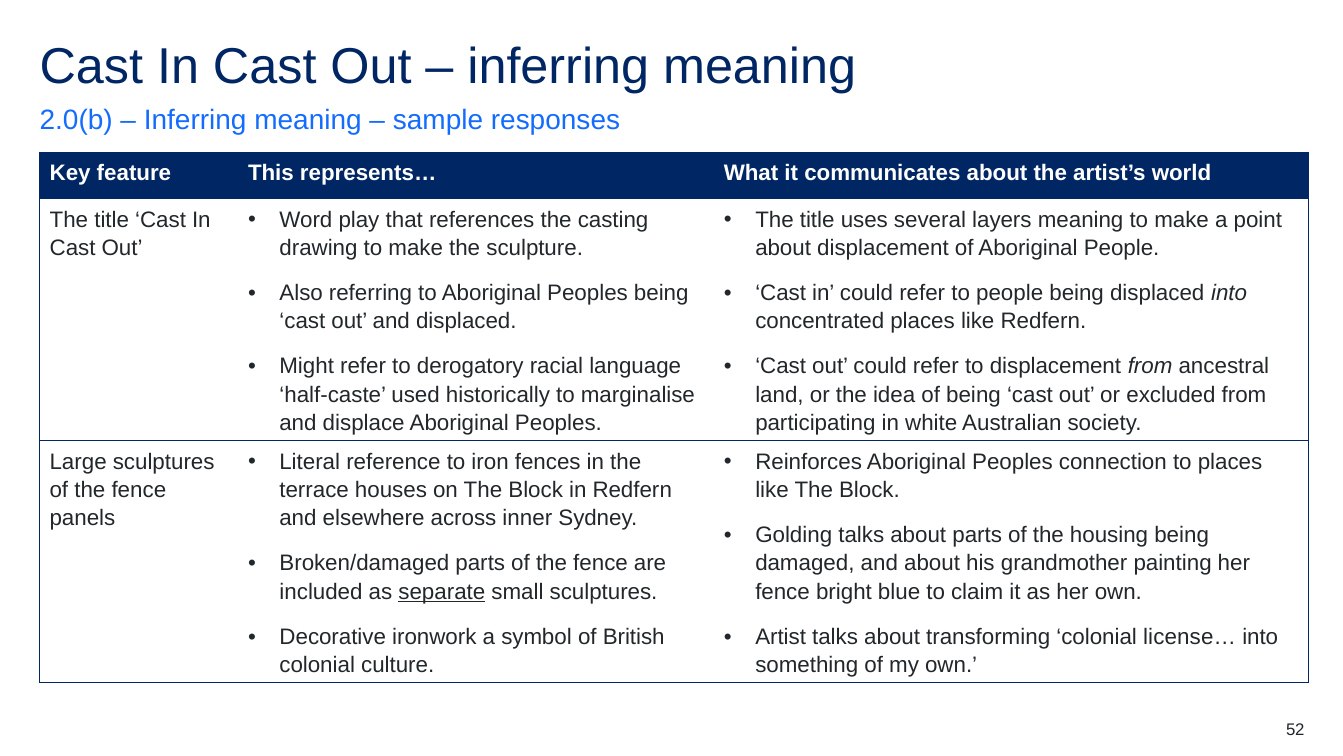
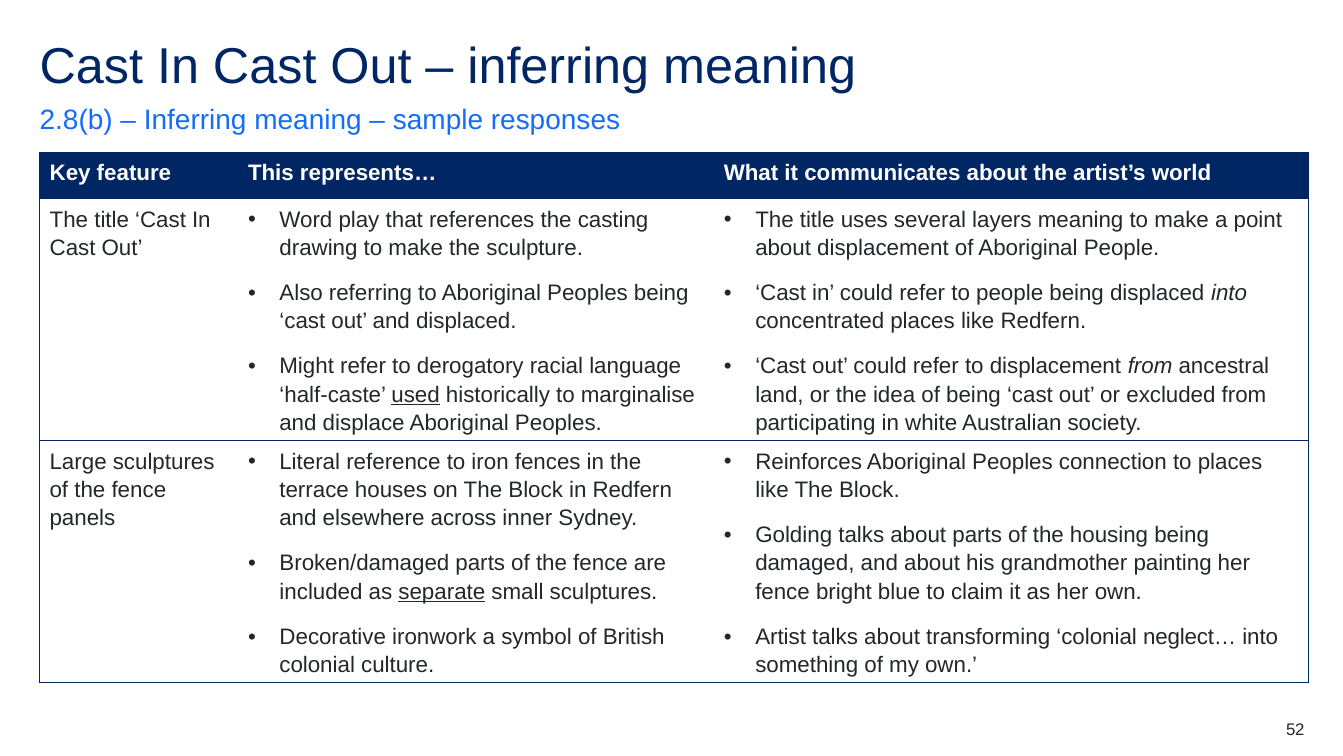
2.0(b: 2.0(b -> 2.8(b
used underline: none -> present
license…: license… -> neglect…
